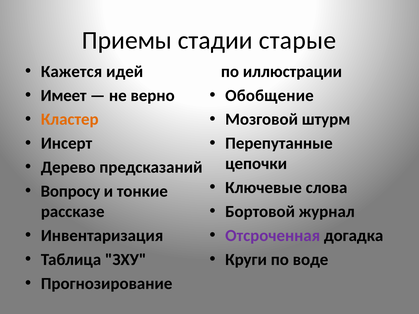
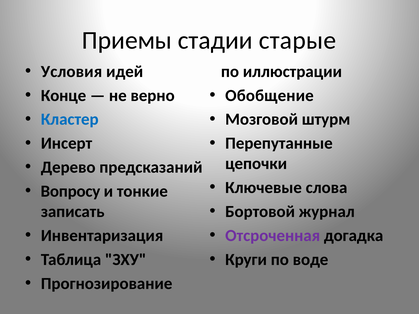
Кажется: Кажется -> Условия
Имеет: Имеет -> Конце
Кластер colour: orange -> blue
рассказе: рассказе -> записать
